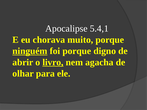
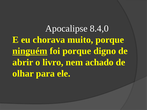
5.4,1: 5.4,1 -> 8.4,0
livro underline: present -> none
agacha: agacha -> achado
